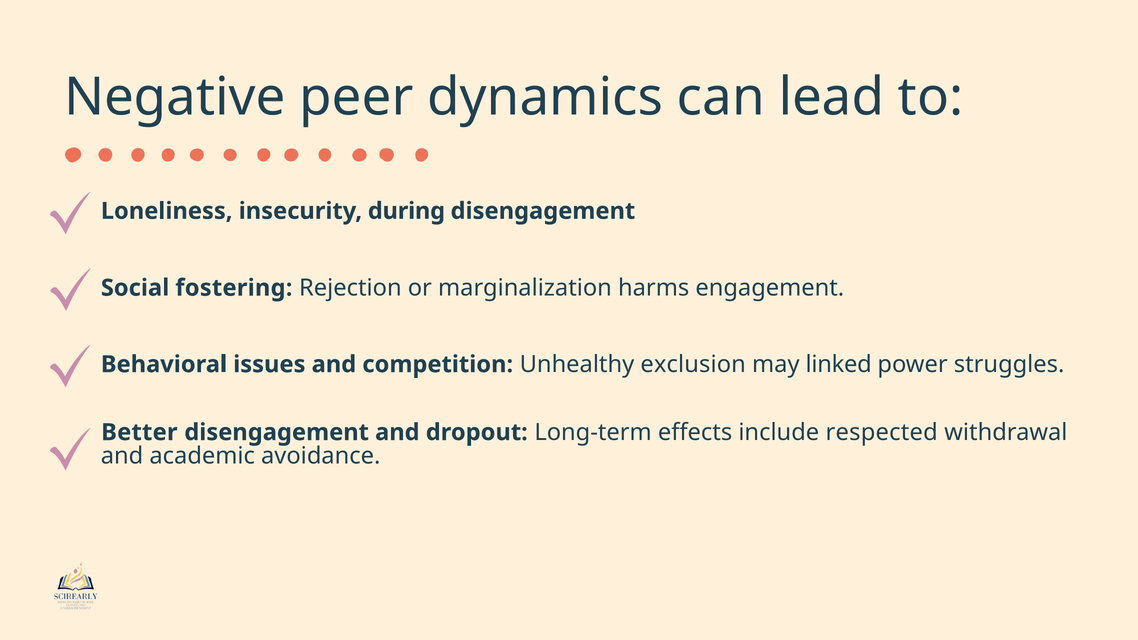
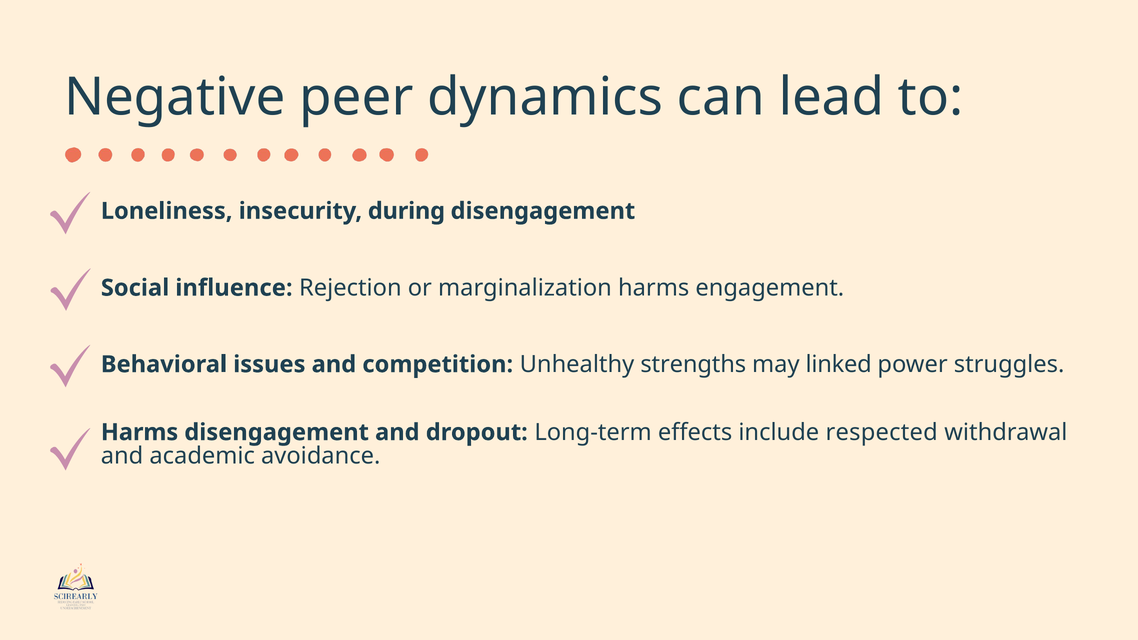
fostering: fostering -> influence
exclusion: exclusion -> strengths
Better at (139, 432): Better -> Harms
